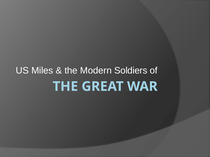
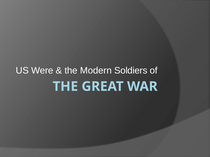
Miles: Miles -> Were
